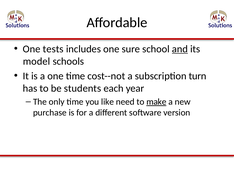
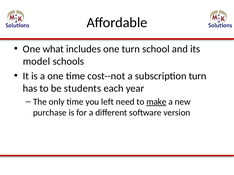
tests: tests -> what
one sure: sure -> turn
and underline: present -> none
like: like -> left
